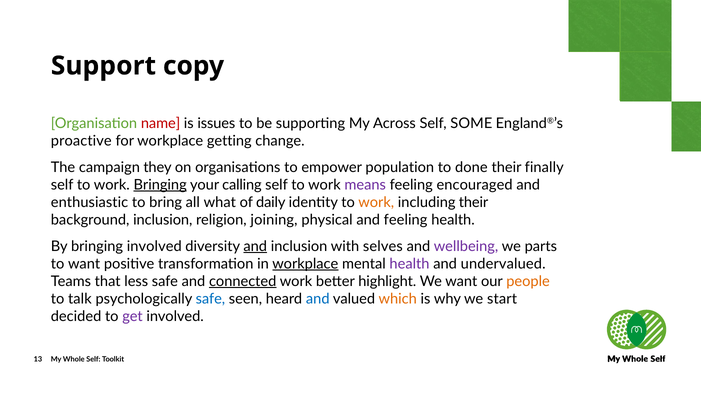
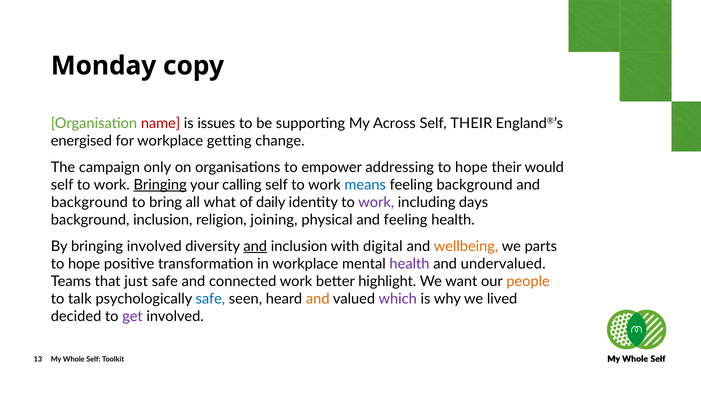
Support: Support -> Monday
Self SOME: SOME -> THEIR
proactive: proactive -> energised
they: they -> only
population: population -> addressing
done at (471, 167): done -> hope
finally: finally -> would
means colour: purple -> blue
feeling encouraged: encouraged -> background
enthusiastic at (90, 202): enthusiastic -> background
work at (376, 202) colour: orange -> purple
including their: their -> days
selves: selves -> digital
wellbeing colour: purple -> orange
want at (84, 263): want -> hope
workplace at (305, 263) underline: present -> none
less: less -> just
connected underline: present -> none
and at (318, 298) colour: blue -> orange
which colour: orange -> purple
start: start -> lived
